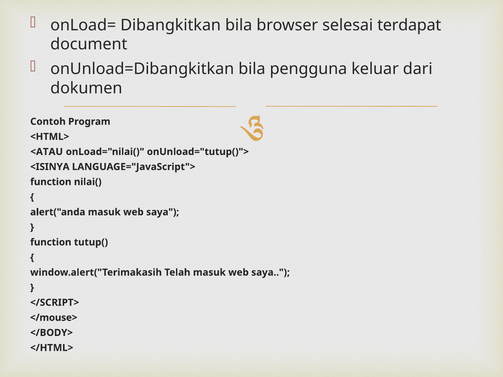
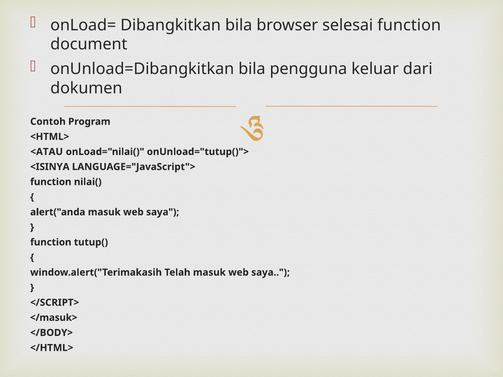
selesai terdapat: terdapat -> function
</mouse>: </mouse> -> </masuk>
